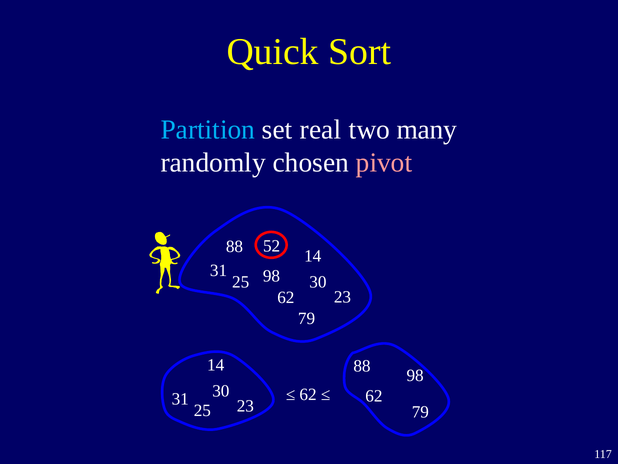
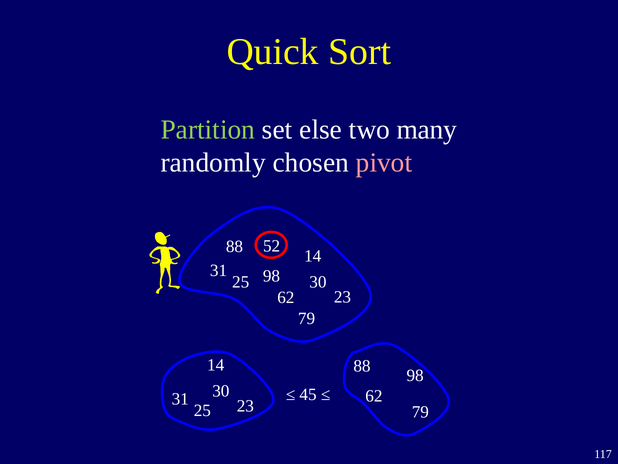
Partition colour: light blue -> light green
real: real -> else
62 at (308, 394): 62 -> 45
